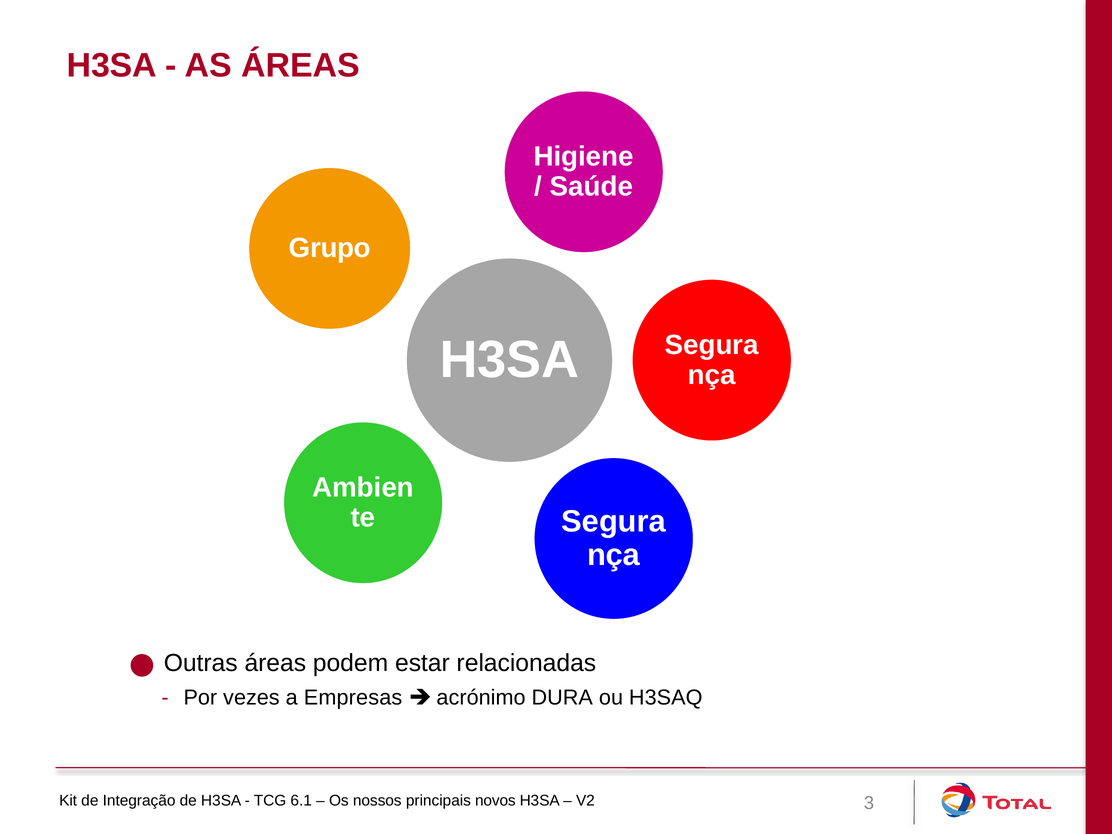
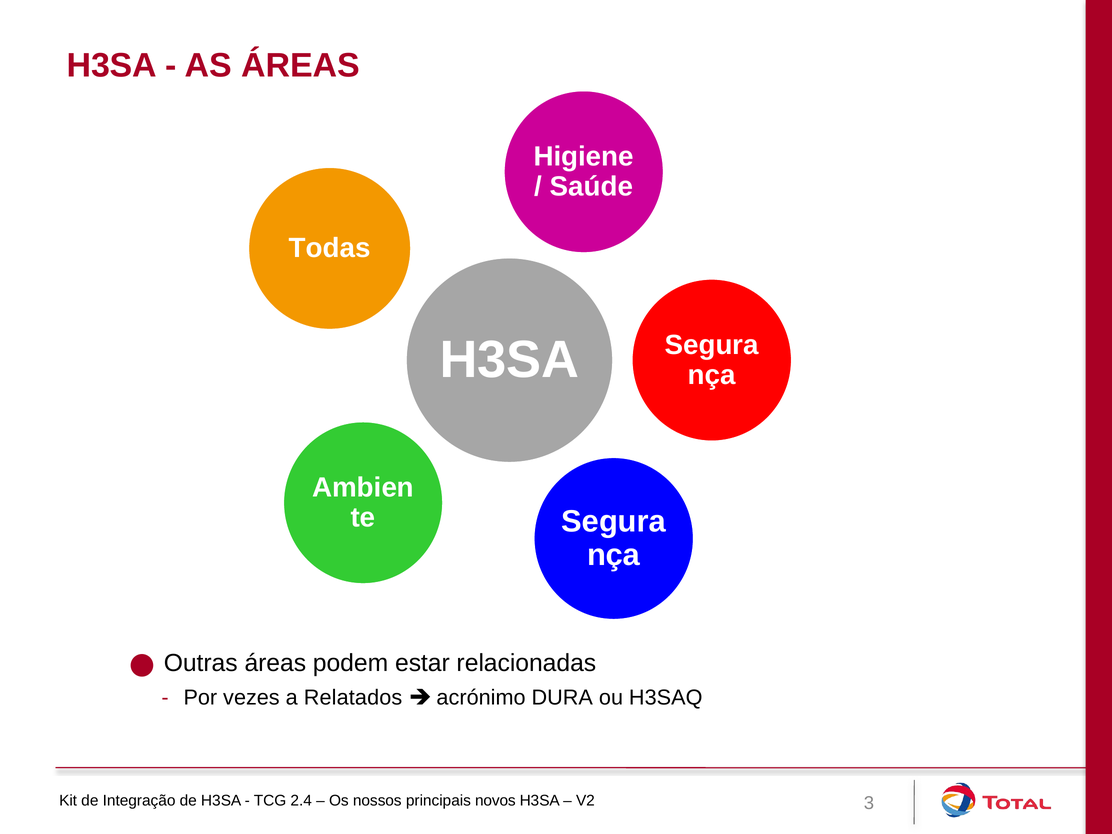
Grupo: Grupo -> Todas
Empresas: Empresas -> Relatados
6.1: 6.1 -> 2.4
